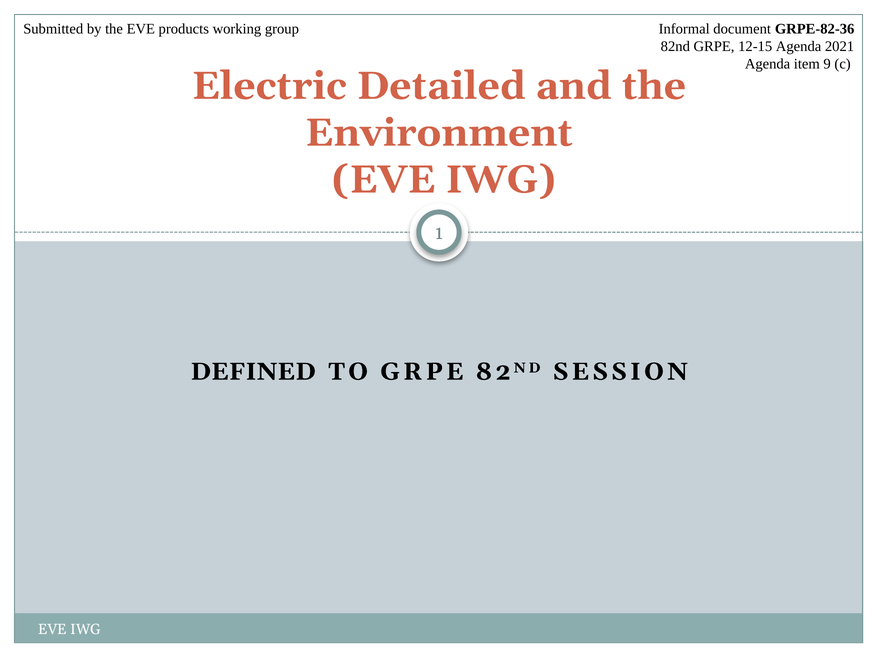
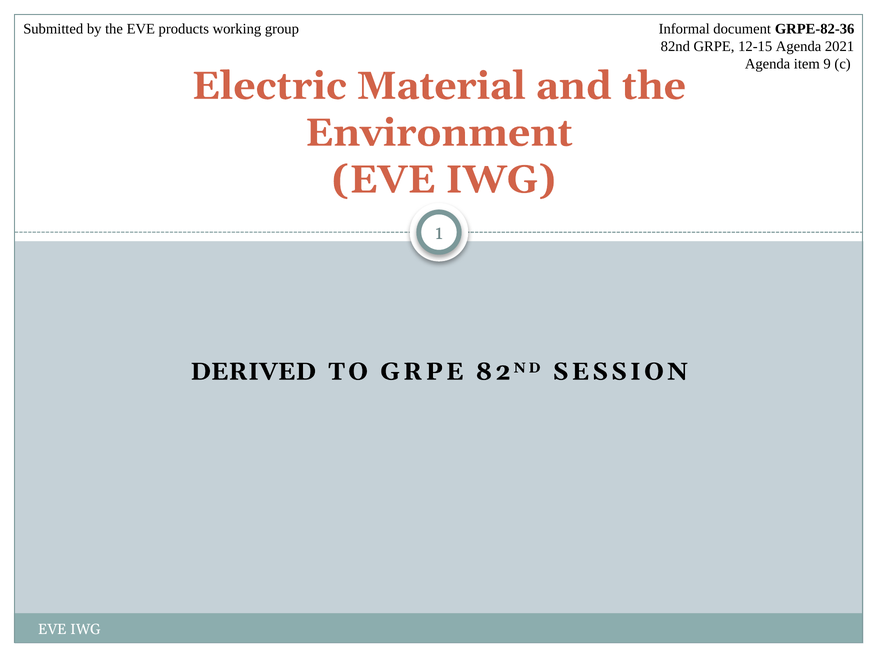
Detailed: Detailed -> Material
DEFINED: DEFINED -> DERIVED
